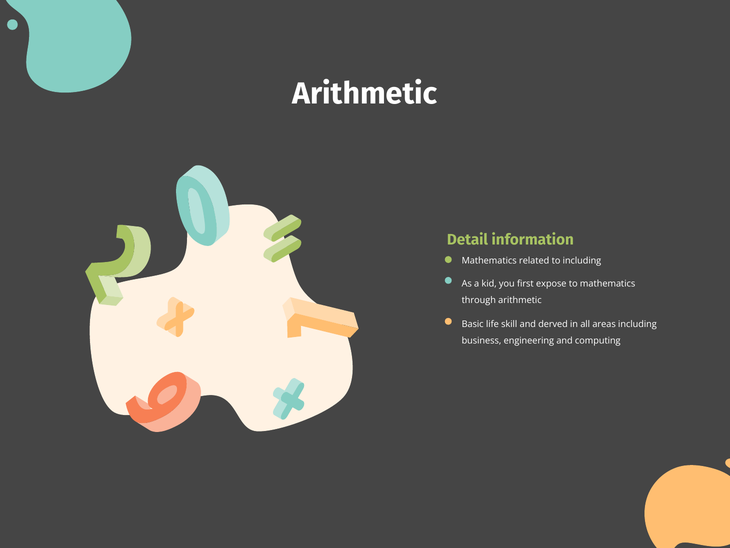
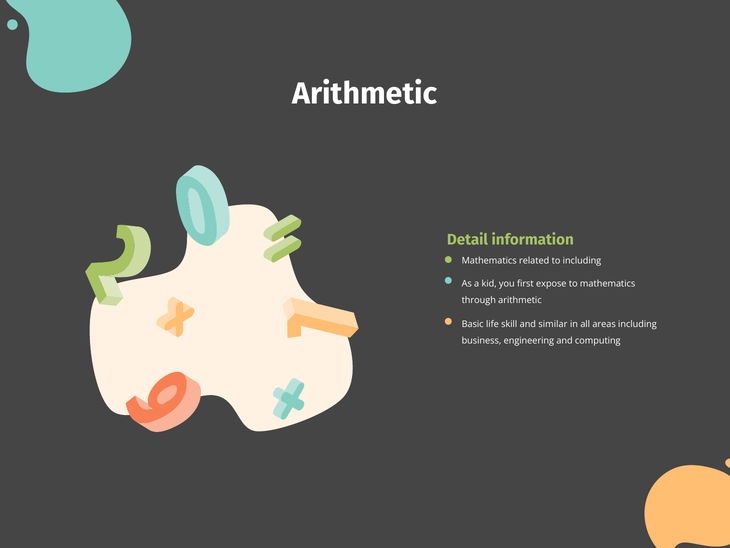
derved: derved -> similar
